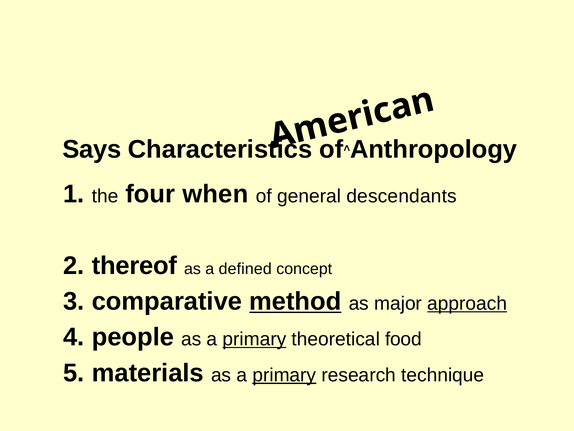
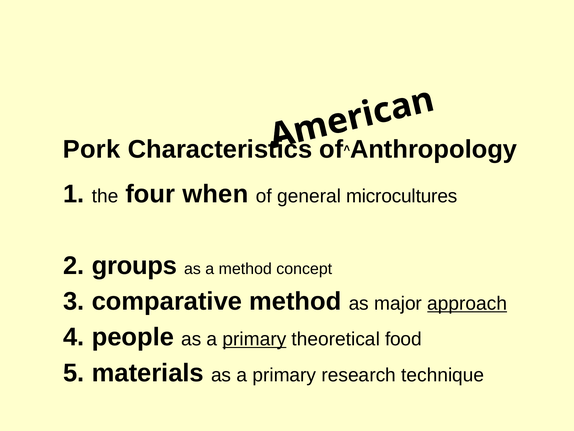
Says: Says -> Pork
descendants: descendants -> microcultures
thereof: thereof -> groups
a defined: defined -> method
method at (295, 301) underline: present -> none
primary at (284, 375) underline: present -> none
